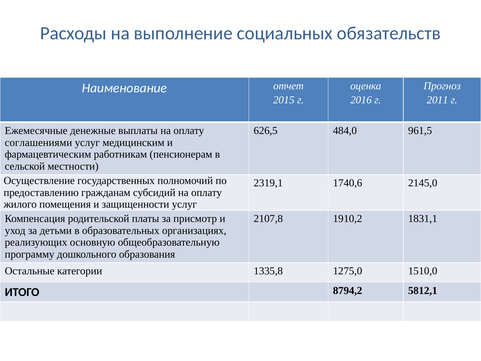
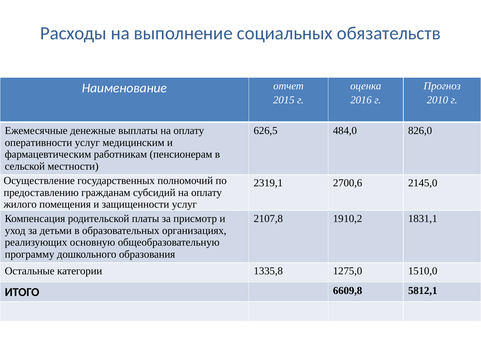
2011: 2011 -> 2010
961,5: 961,5 -> 826,0
соглашениями: соглашениями -> оперативности
1740,6: 1740,6 -> 2700,6
8794,2: 8794,2 -> 6609,8
